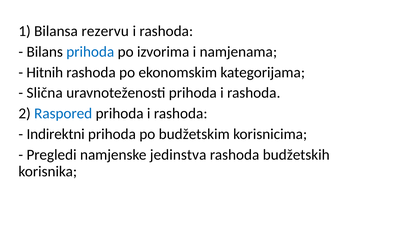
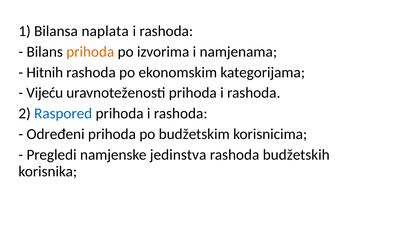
rezervu: rezervu -> naplata
prihoda at (90, 52) colour: blue -> orange
Slična: Slična -> Vijeću
Indirektni: Indirektni -> Određeni
